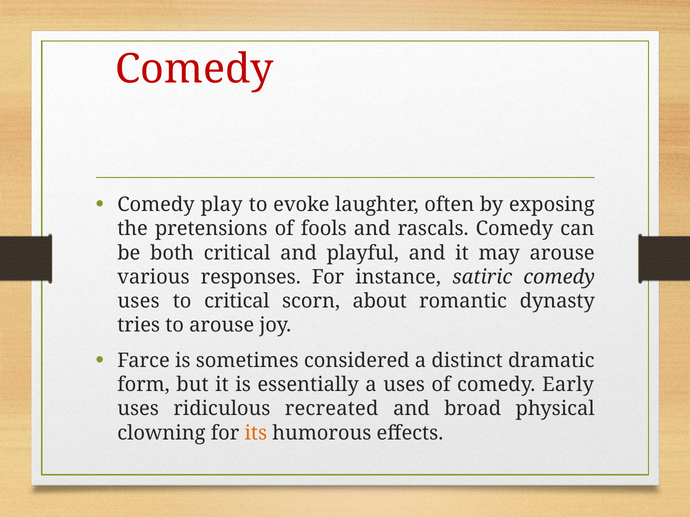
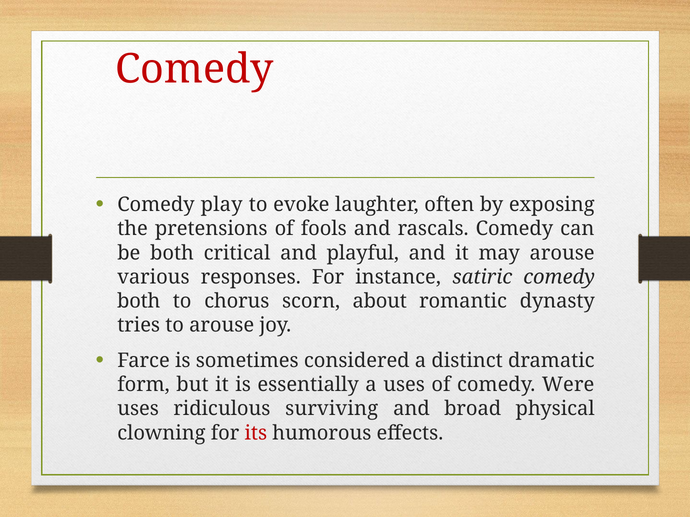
uses at (139, 301): uses -> both
to critical: critical -> chorus
Early: Early -> Were
recreated: recreated -> surviving
its colour: orange -> red
